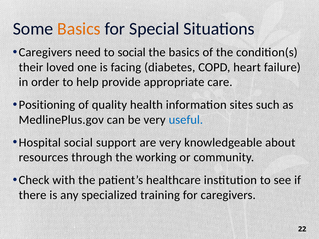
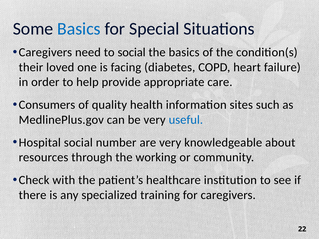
Basics at (79, 29) colour: orange -> blue
Positioning: Positioning -> Consumers
support: support -> number
